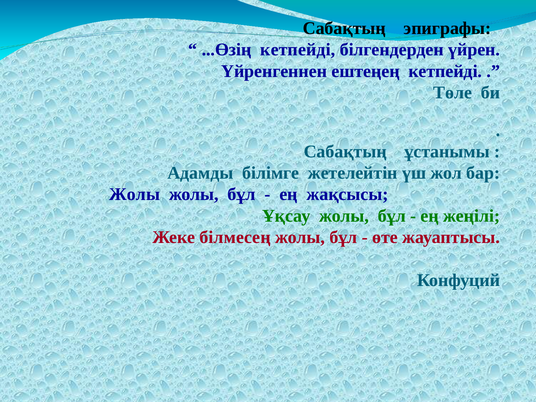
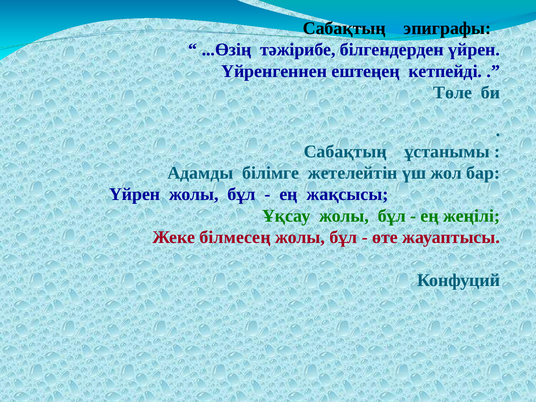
...Өзің кетпейді: кетпейді -> тәжірибе
Жолы at (135, 194): Жолы -> Үйрен
